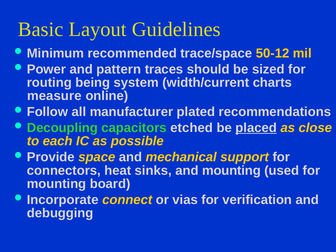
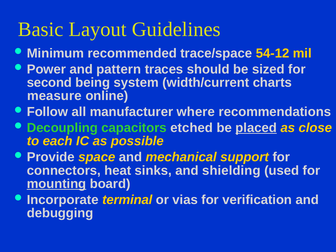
50-12: 50-12 -> 54-12
routing: routing -> second
plated: plated -> where
and mounting: mounting -> shielding
mounting at (57, 184) underline: none -> present
connect: connect -> terminal
